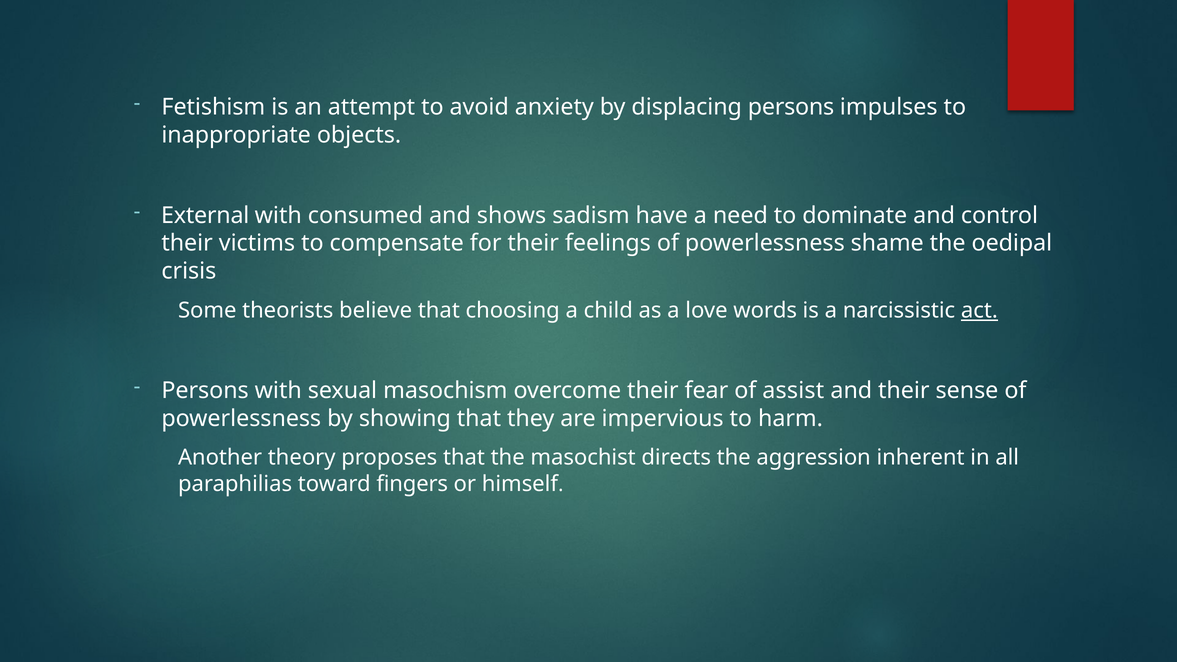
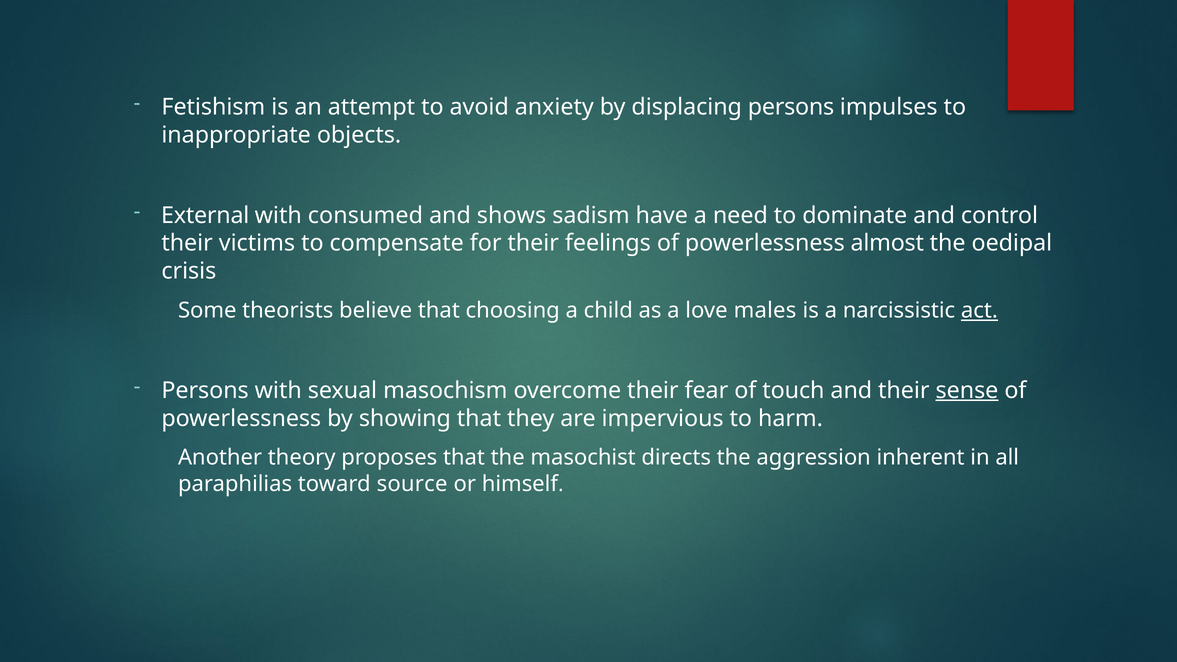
shame: shame -> almost
words: words -> males
assist: assist -> touch
sense underline: none -> present
fingers: fingers -> source
